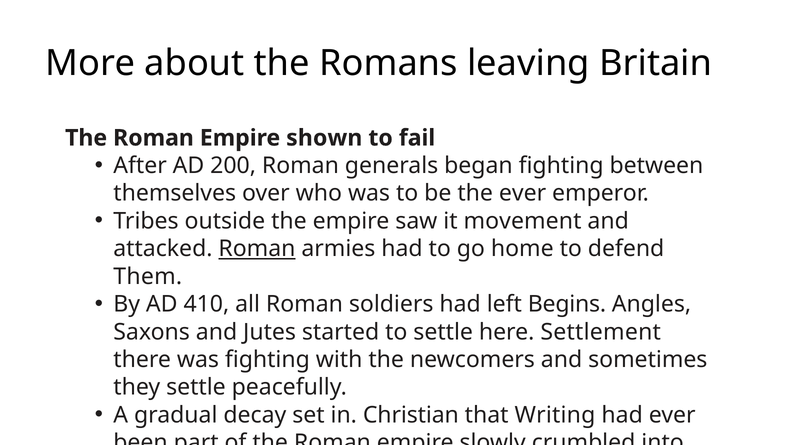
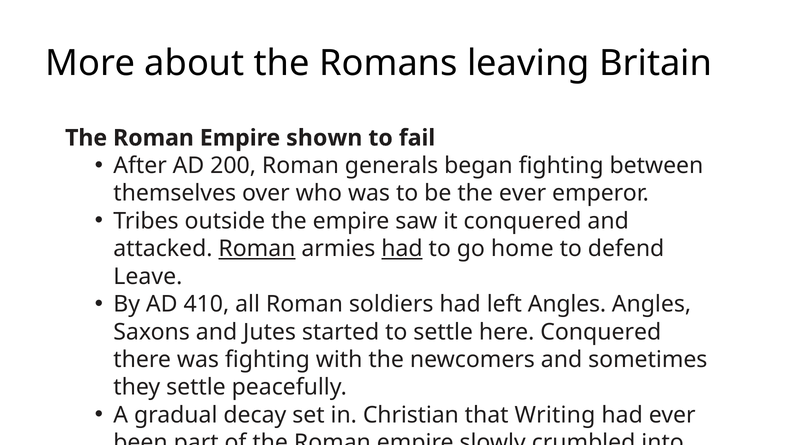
it movement: movement -> conquered
had at (402, 249) underline: none -> present
Them: Them -> Leave
left Begins: Begins -> Angles
here Settlement: Settlement -> Conquered
